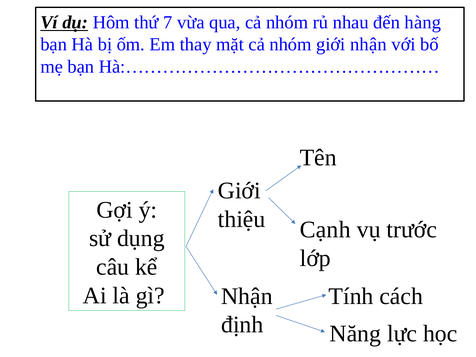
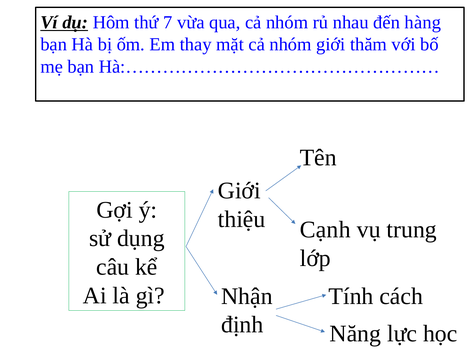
giới nhận: nhận -> thăm
trước: trước -> trung
